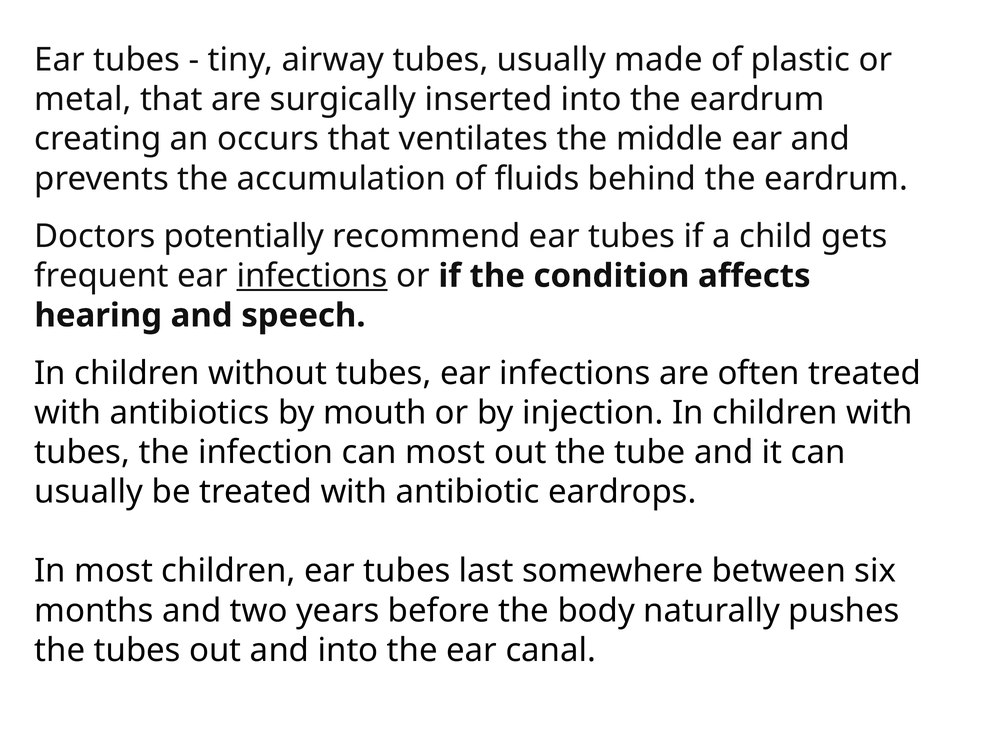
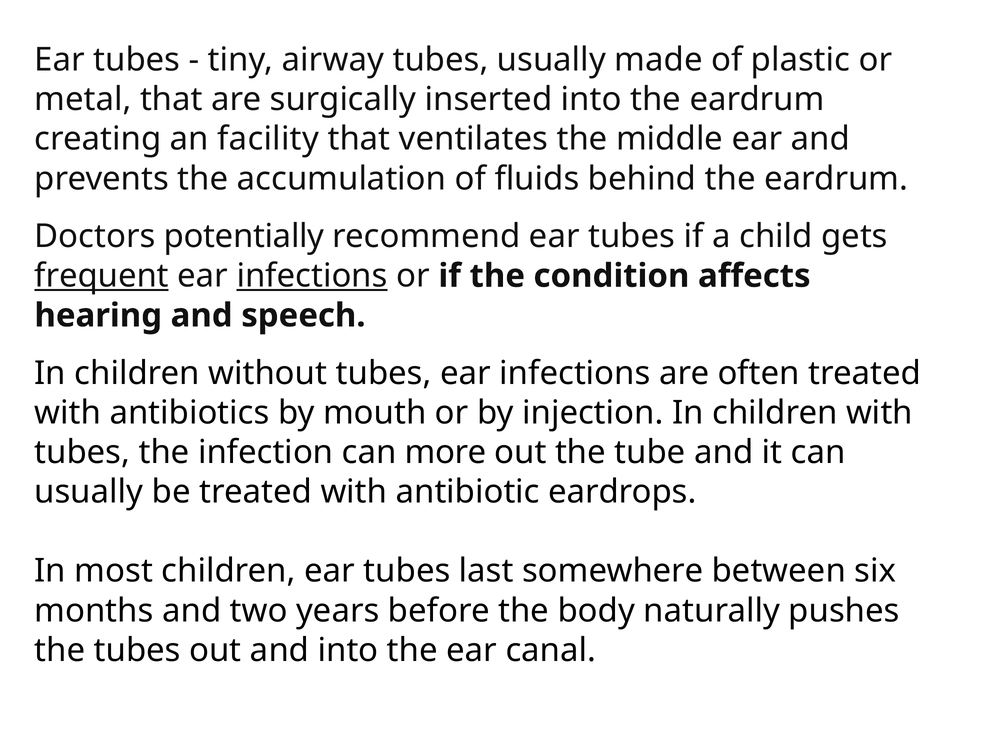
occurs: occurs -> facility
frequent underline: none -> present
can most: most -> more
